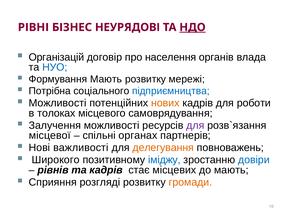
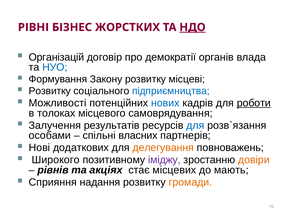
НЕУРЯДОВІ: НЕУРЯДОВІ -> ЖОРСТКИХ
населення: населення -> демократії
Формування Мають: Мають -> Закону
мережі: мережі -> місцеві
Потрібна at (50, 91): Потрібна -> Розвитку
нових colour: orange -> blue
роботи underline: none -> present
Залучення можливості: можливості -> результатів
для at (195, 125) colour: purple -> blue
місцевої: місцевої -> особами
органах: органах -> власних
важливості: важливості -> додаткових
іміджу colour: blue -> purple
довіри colour: blue -> orange
та кадрів: кадрів -> акціях
розгляді: розгляді -> надання
